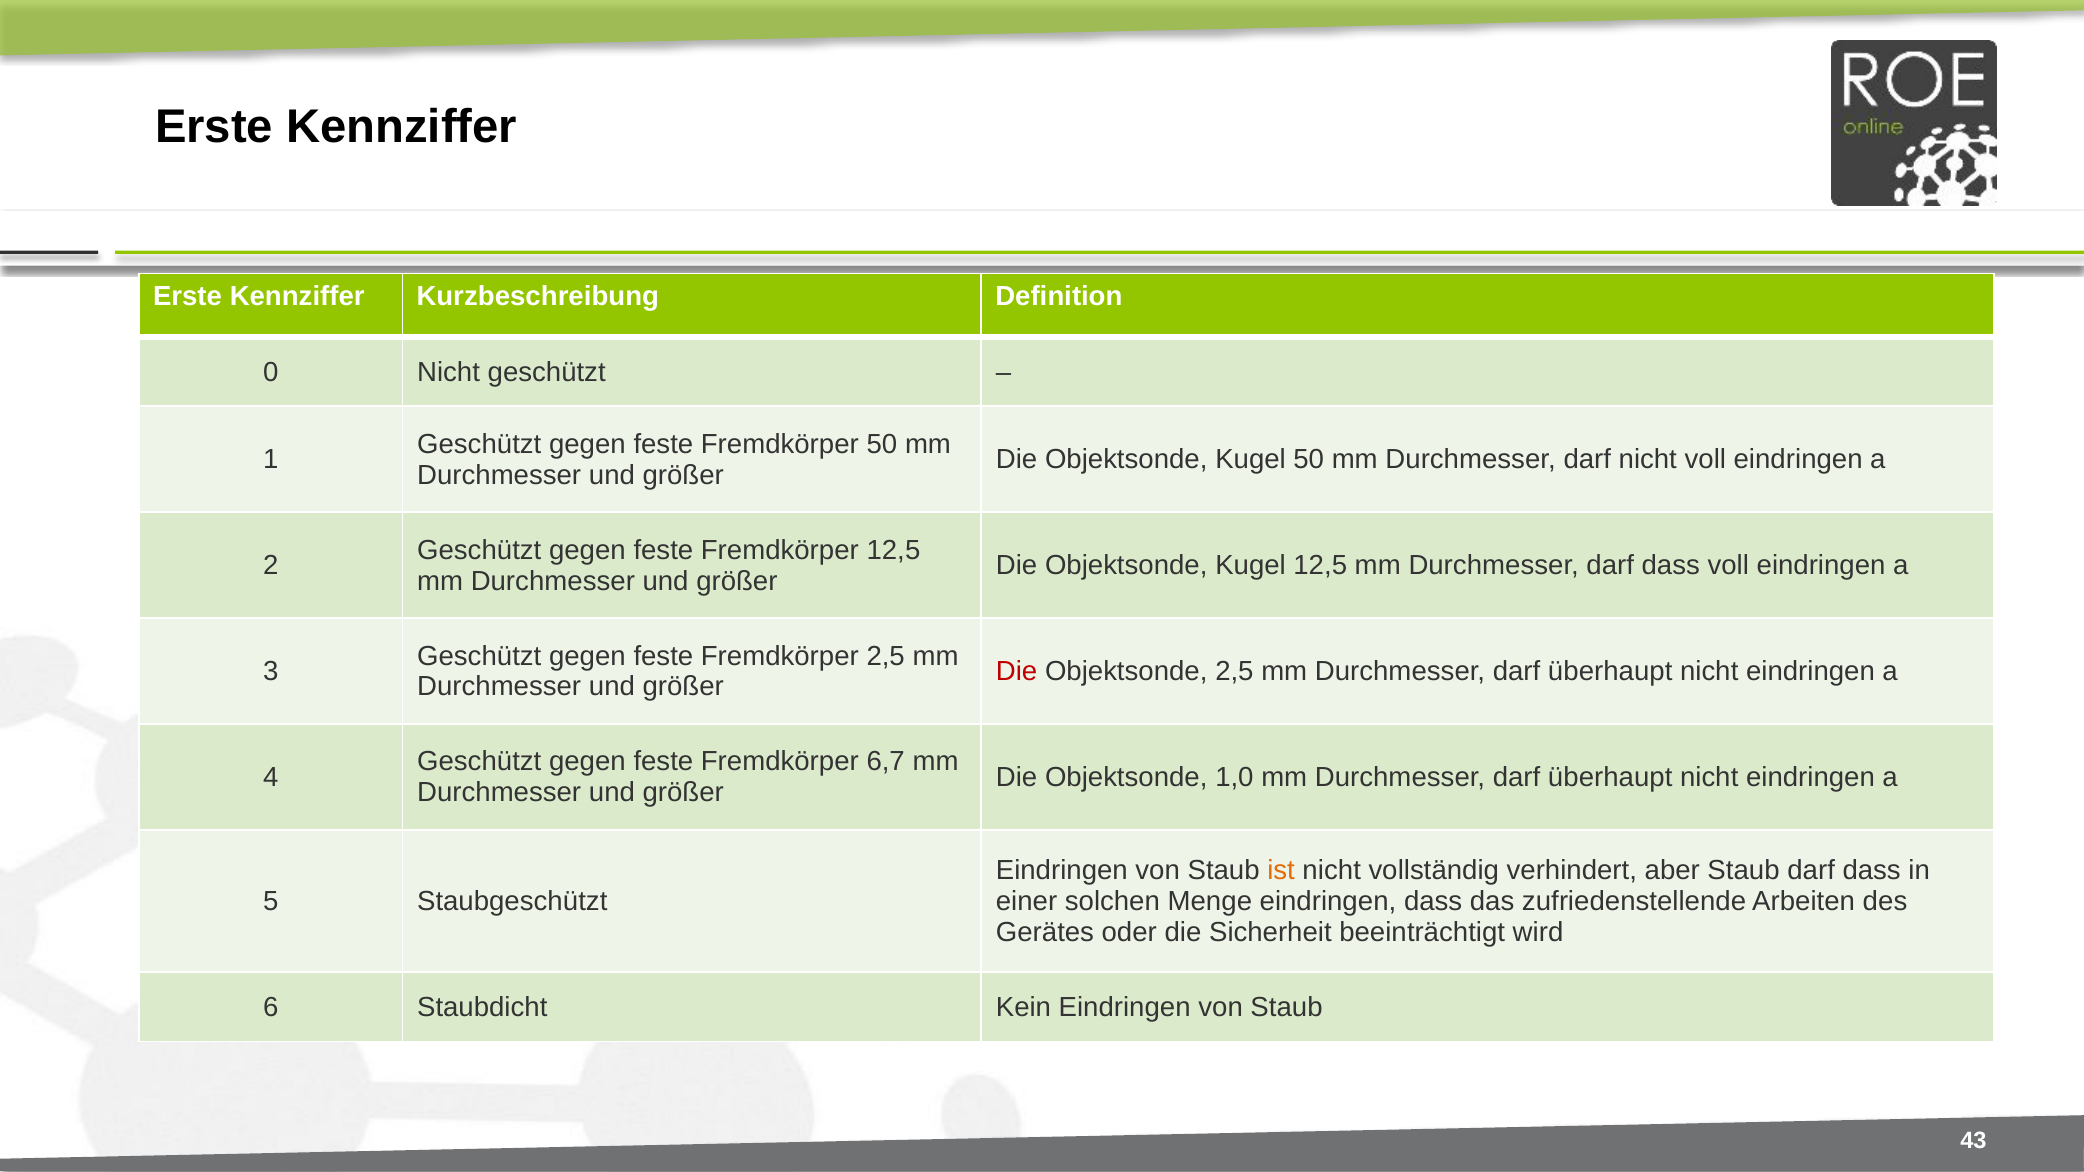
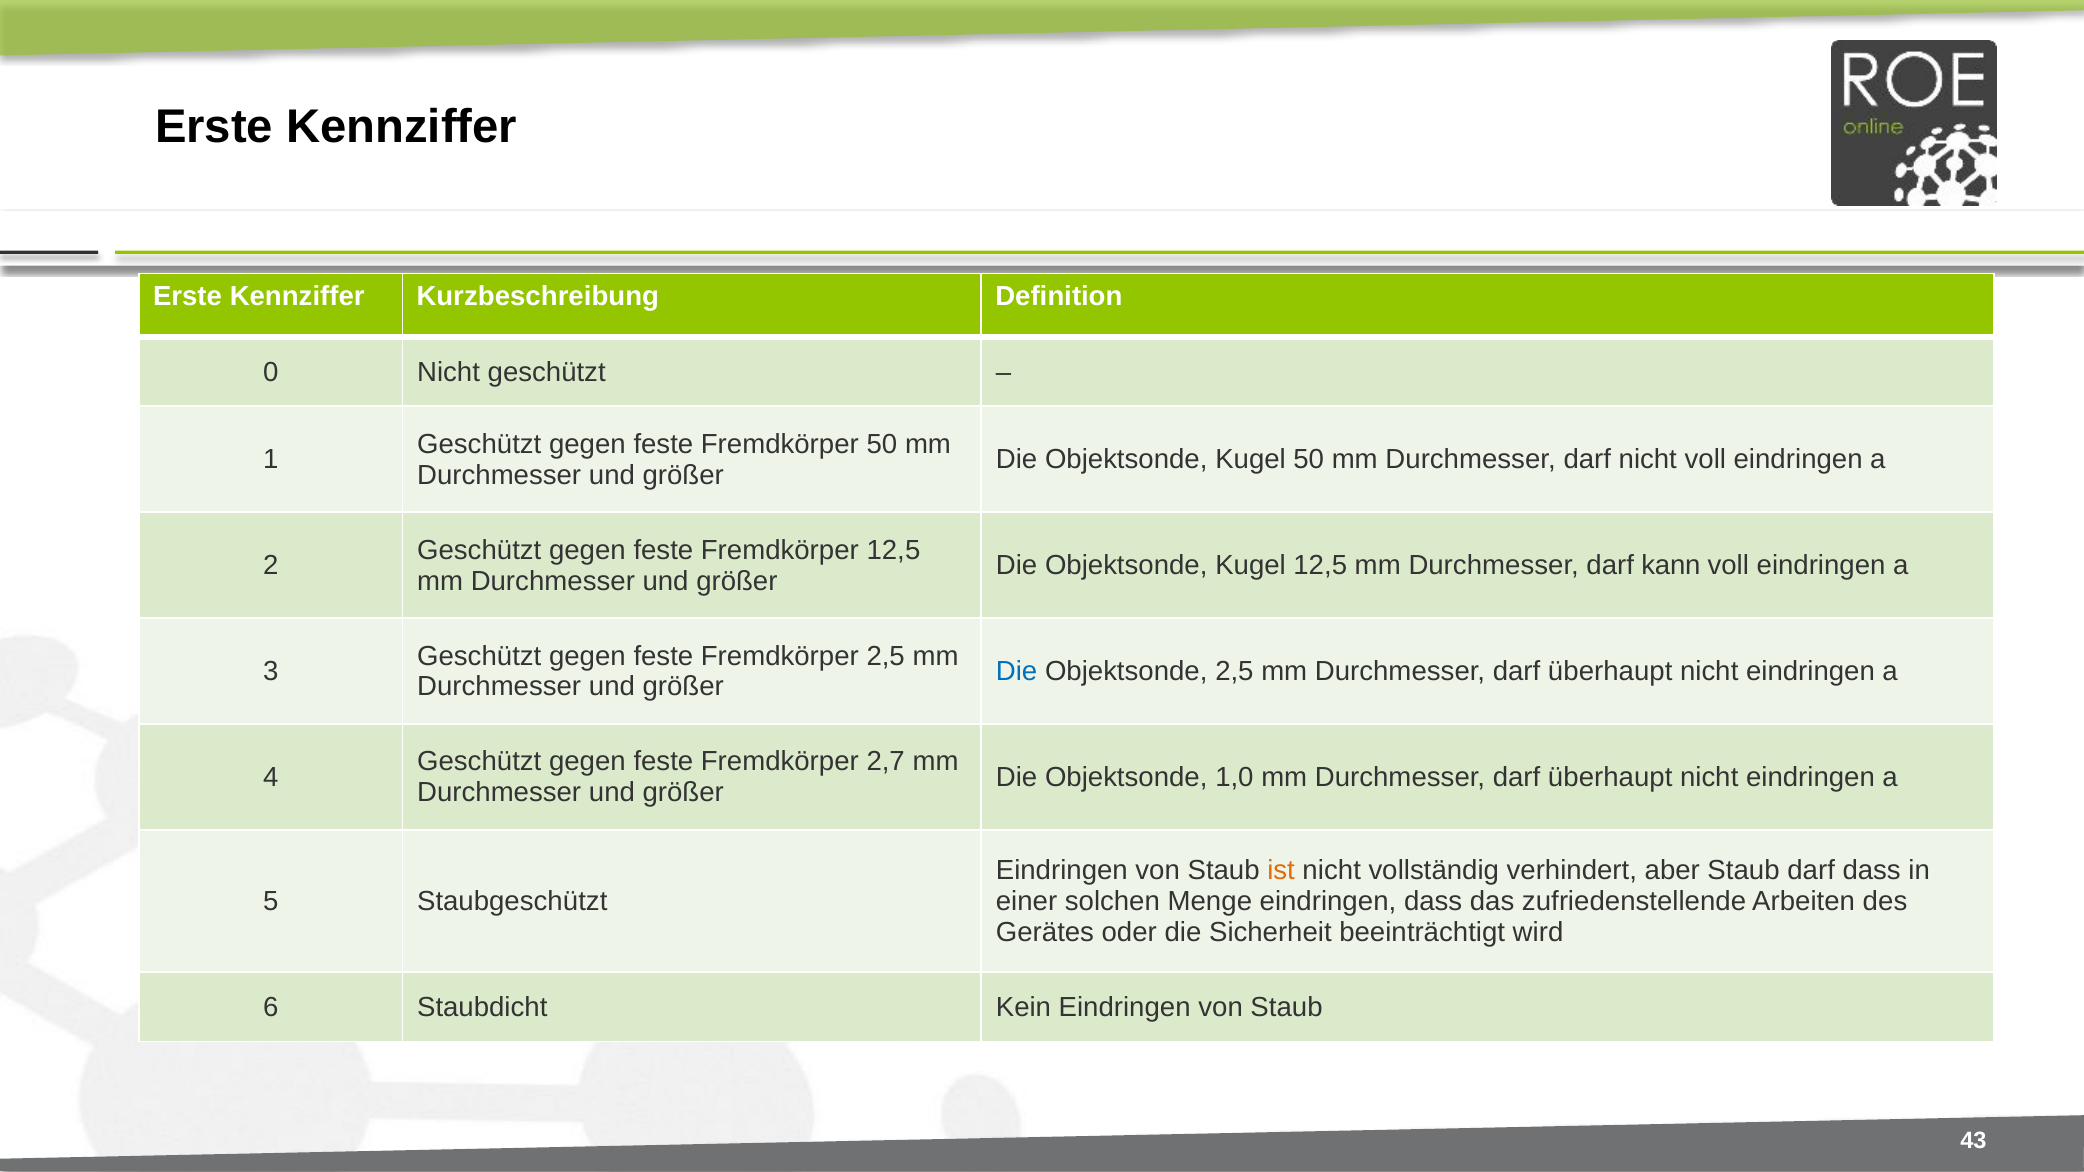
Durchmesser darf dass: dass -> kann
Die at (1017, 672) colour: red -> blue
6,7: 6,7 -> 2,7
